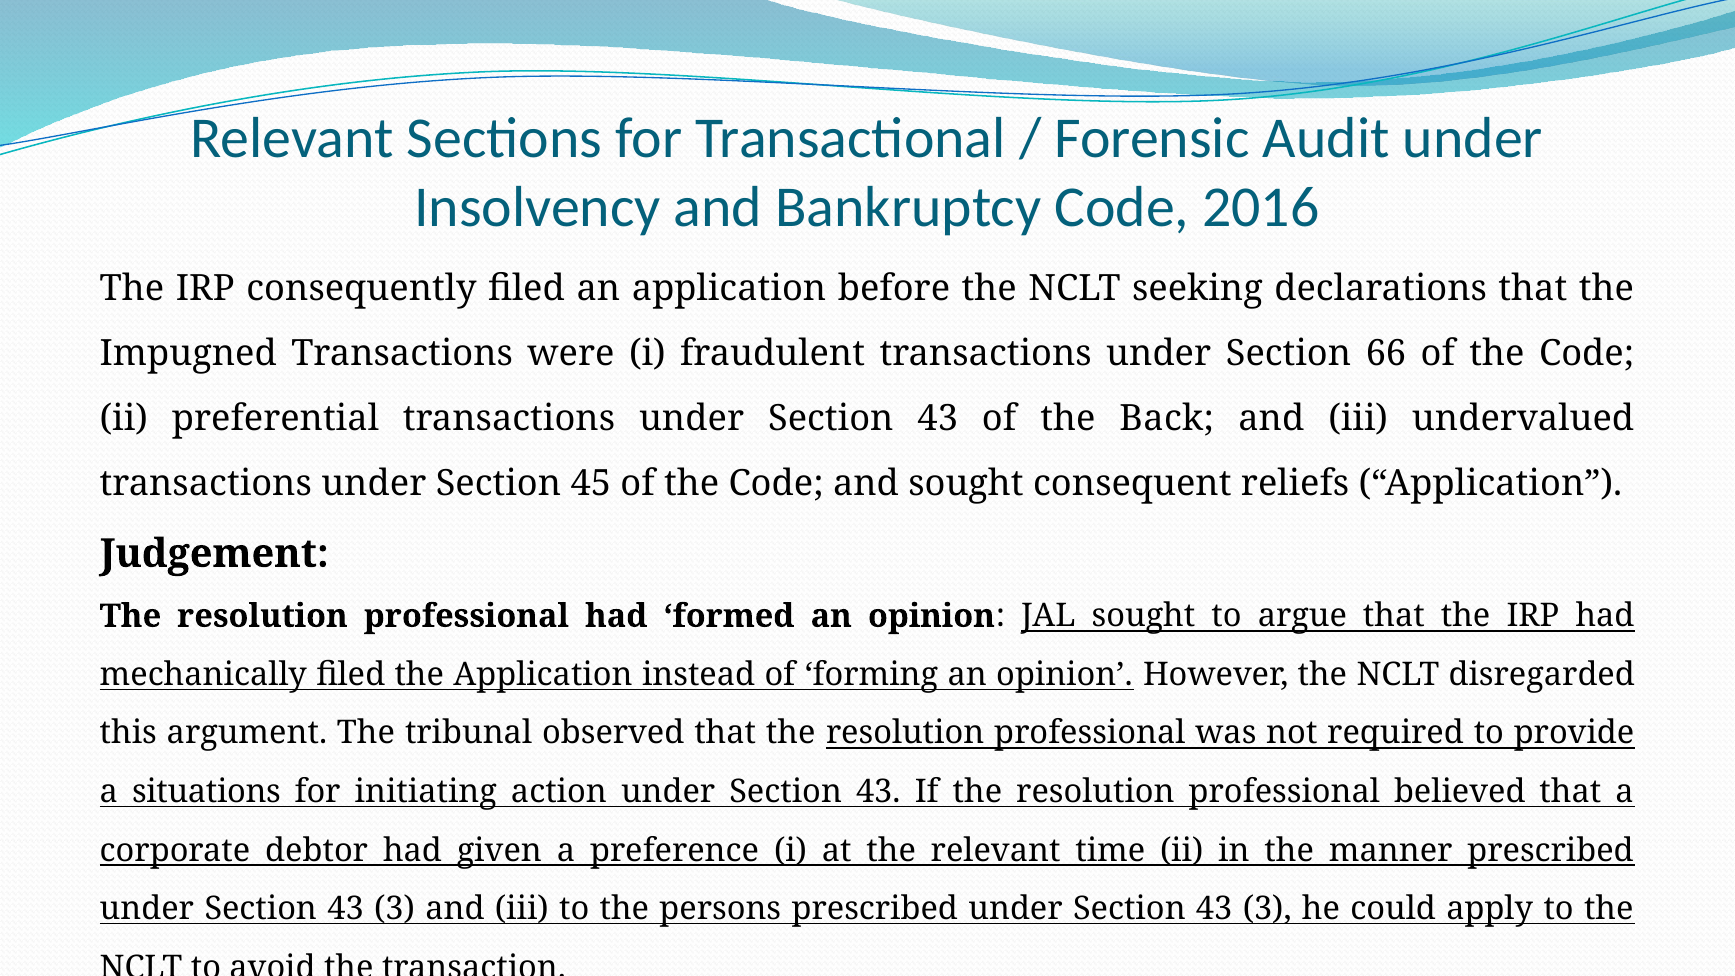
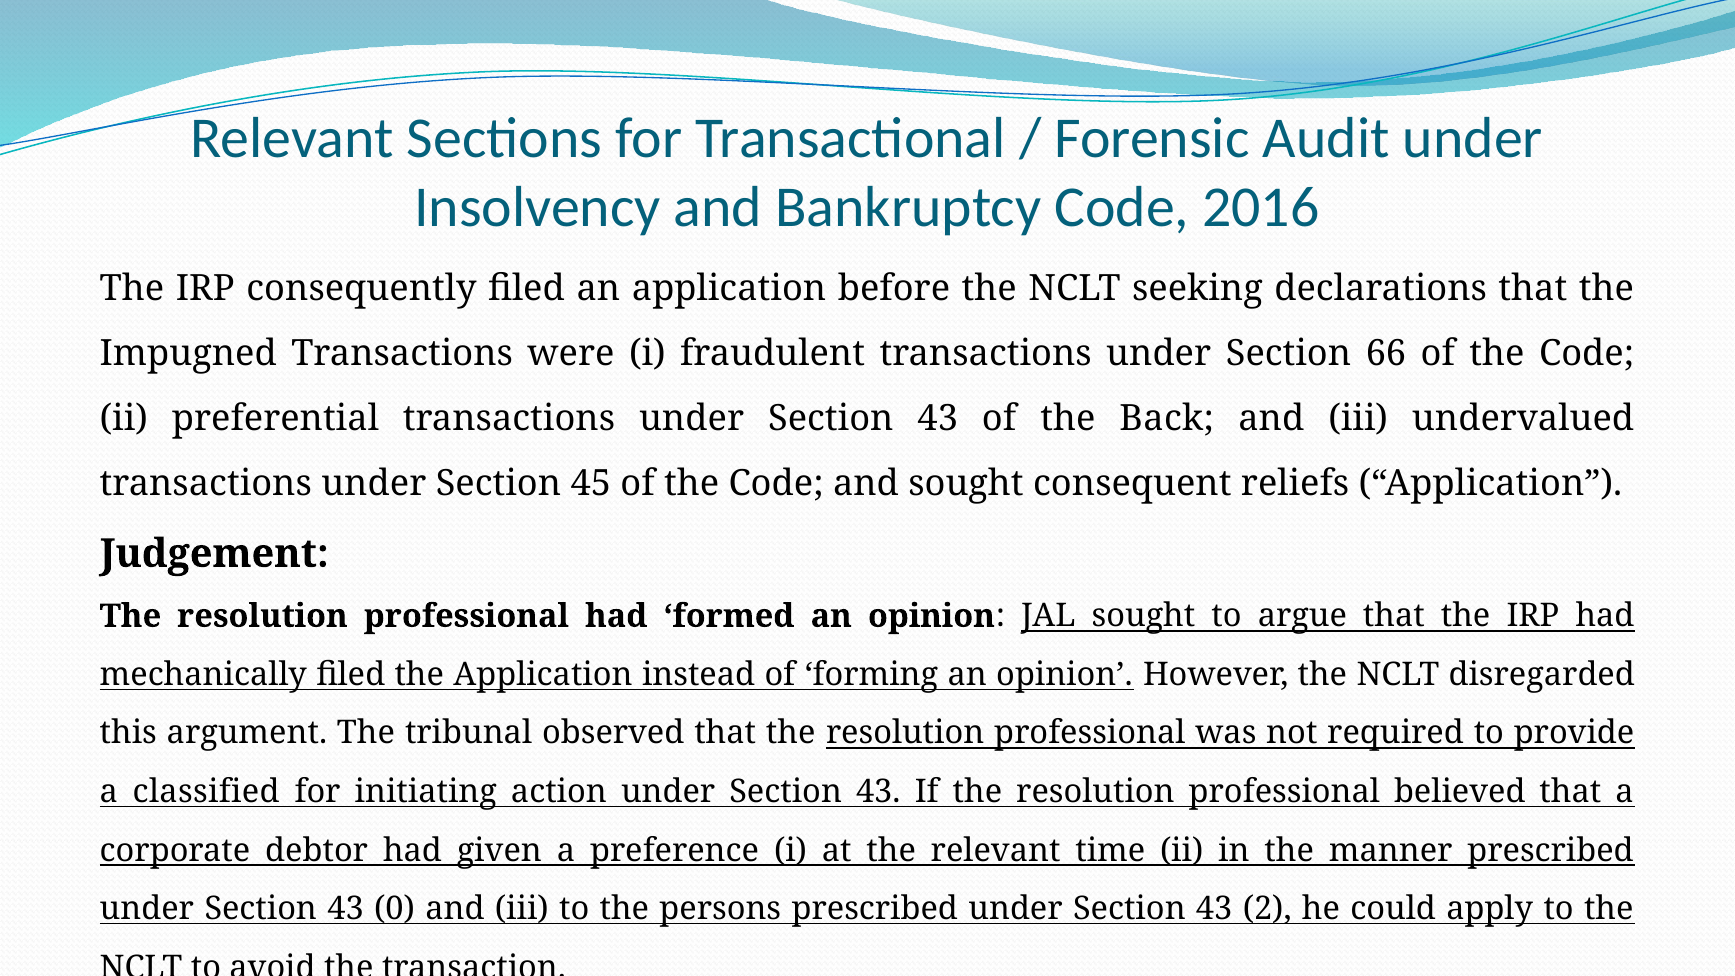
situations: situations -> classified
3 at (395, 909): 3 -> 0
3 at (1267, 909): 3 -> 2
